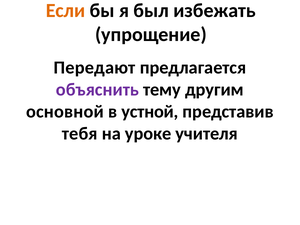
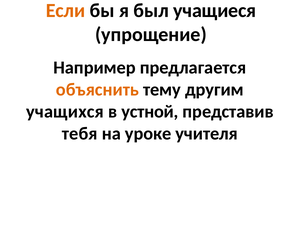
избежать: избежать -> учащиеся
Передают: Передают -> Например
объяснить colour: purple -> orange
основной: основной -> учащихся
